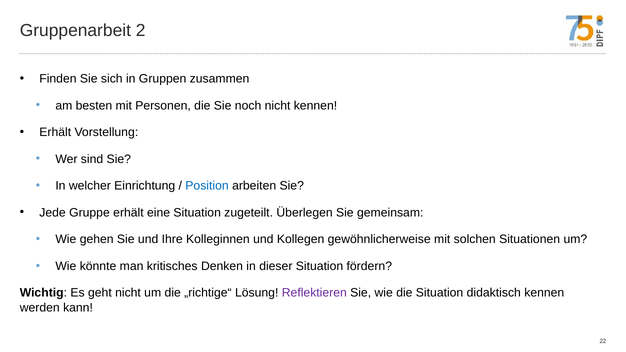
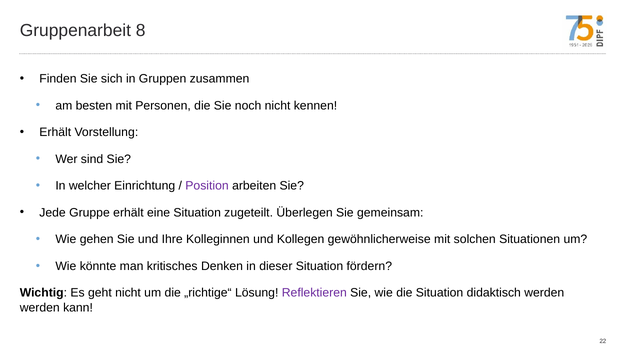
2: 2 -> 8
Position colour: blue -> purple
didaktisch kennen: kennen -> werden
